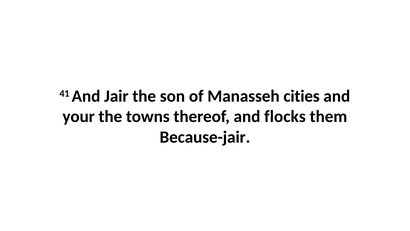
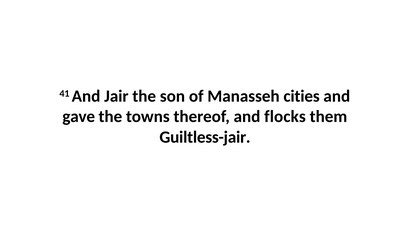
your: your -> gave
Because-jair: Because-jair -> Guiltless-jair
